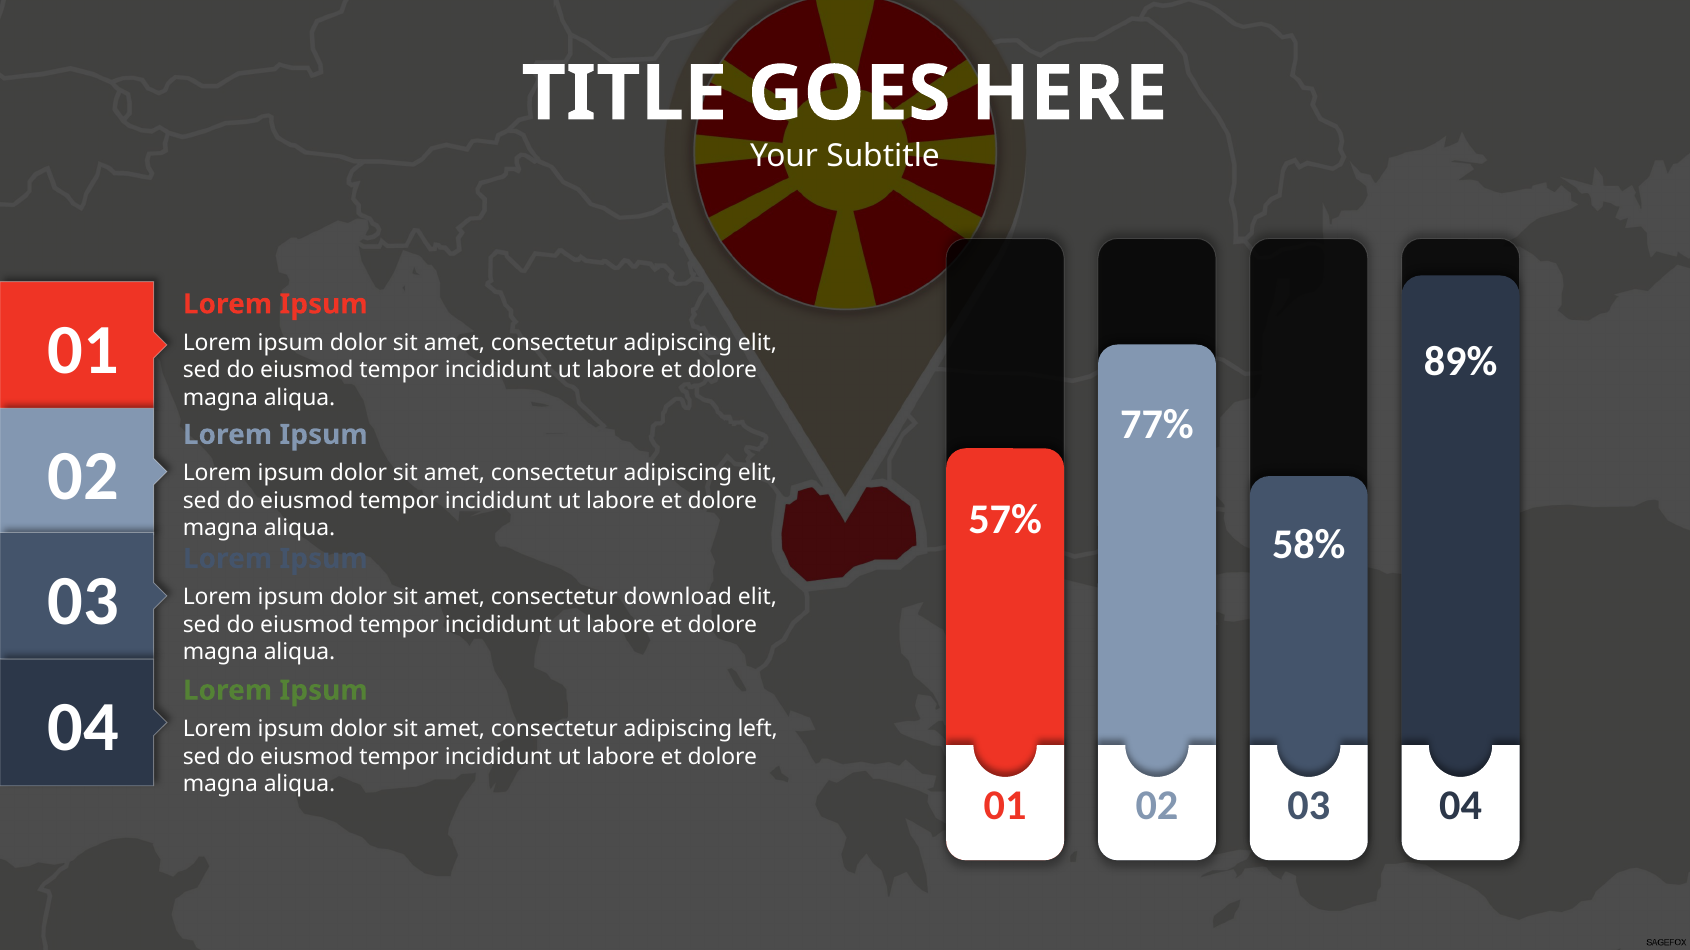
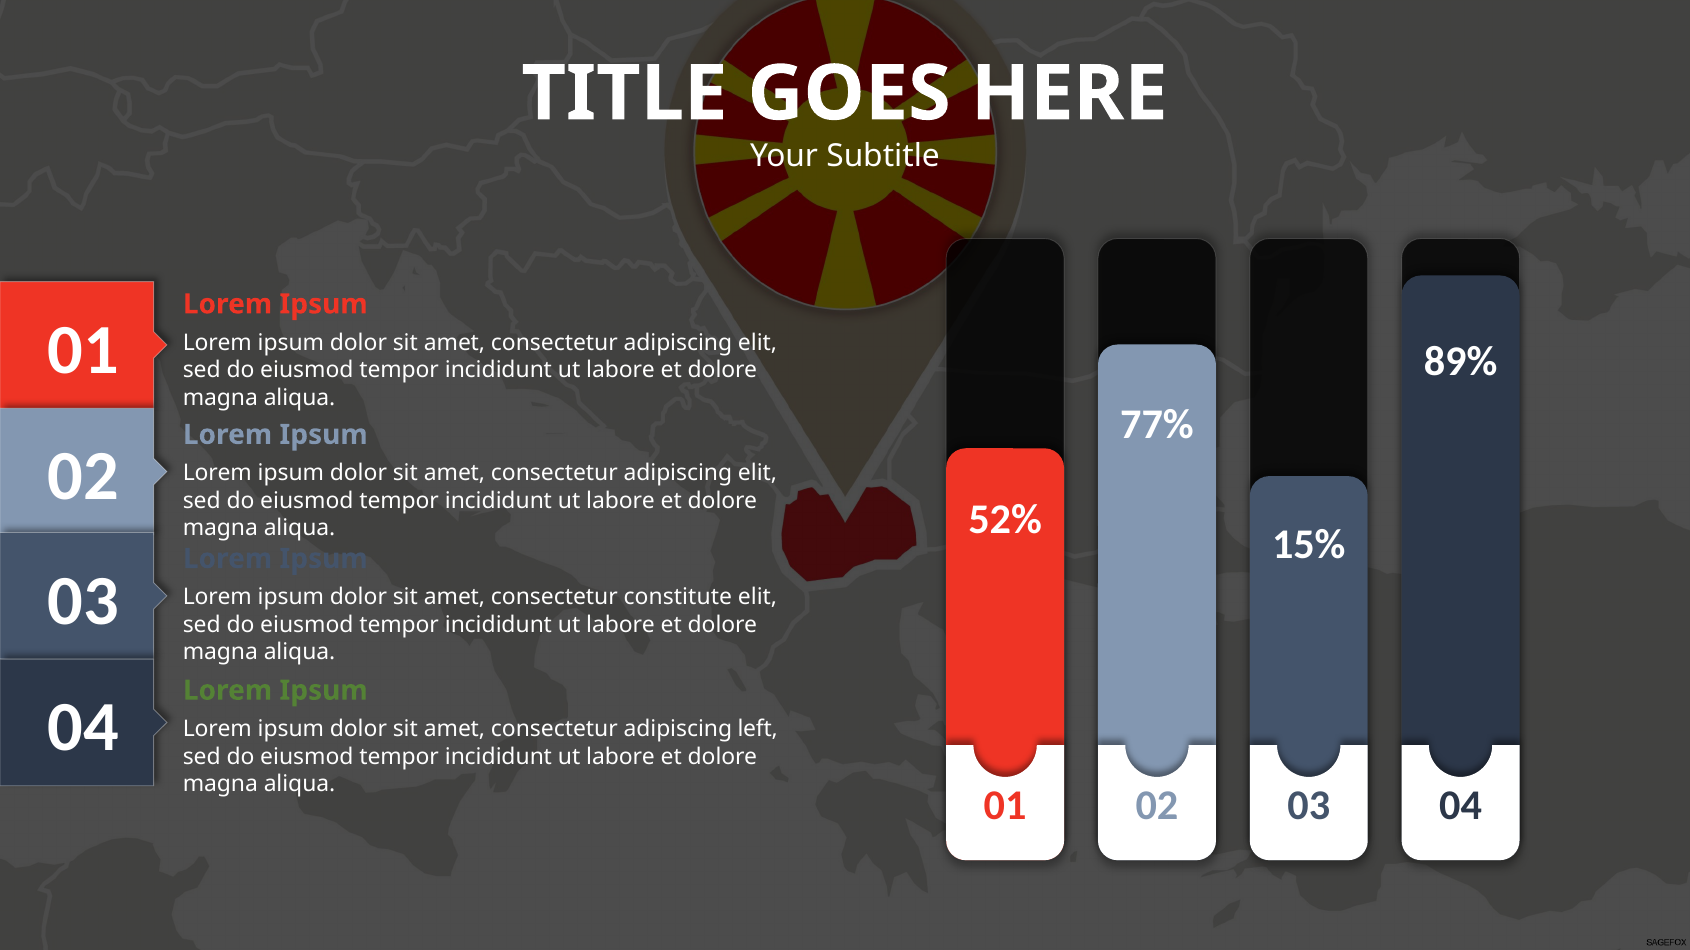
57%: 57% -> 52%
58%: 58% -> 15%
download: download -> constitute
